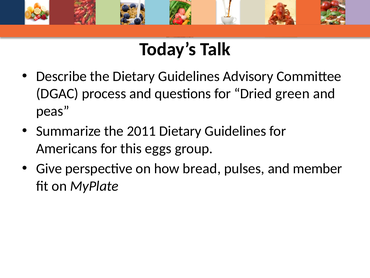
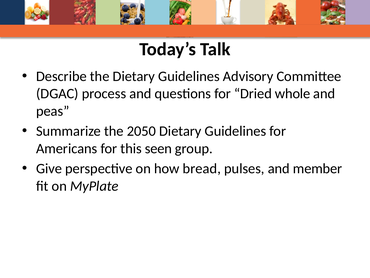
green: green -> whole
2011: 2011 -> 2050
eggs: eggs -> seen
